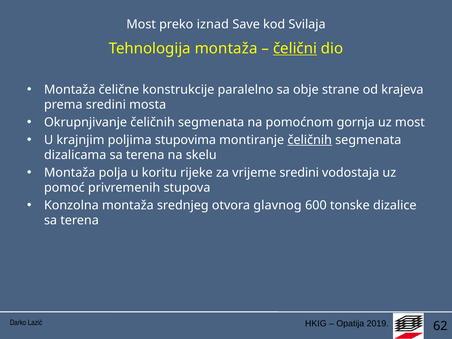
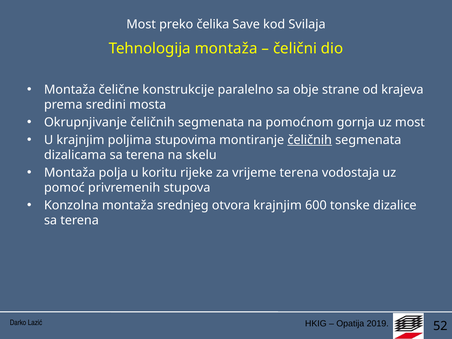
iznad: iznad -> čelika
čelični underline: present -> none
vrijeme sredini: sredini -> terena
otvora glavnog: glavnog -> krajnjim
62: 62 -> 52
